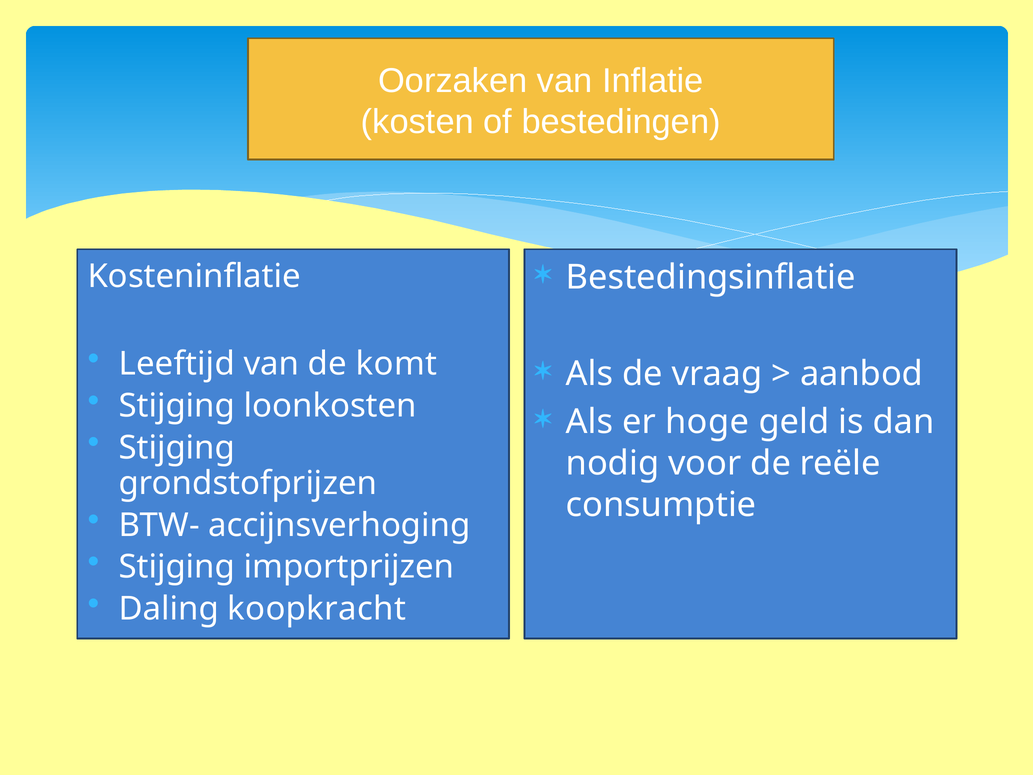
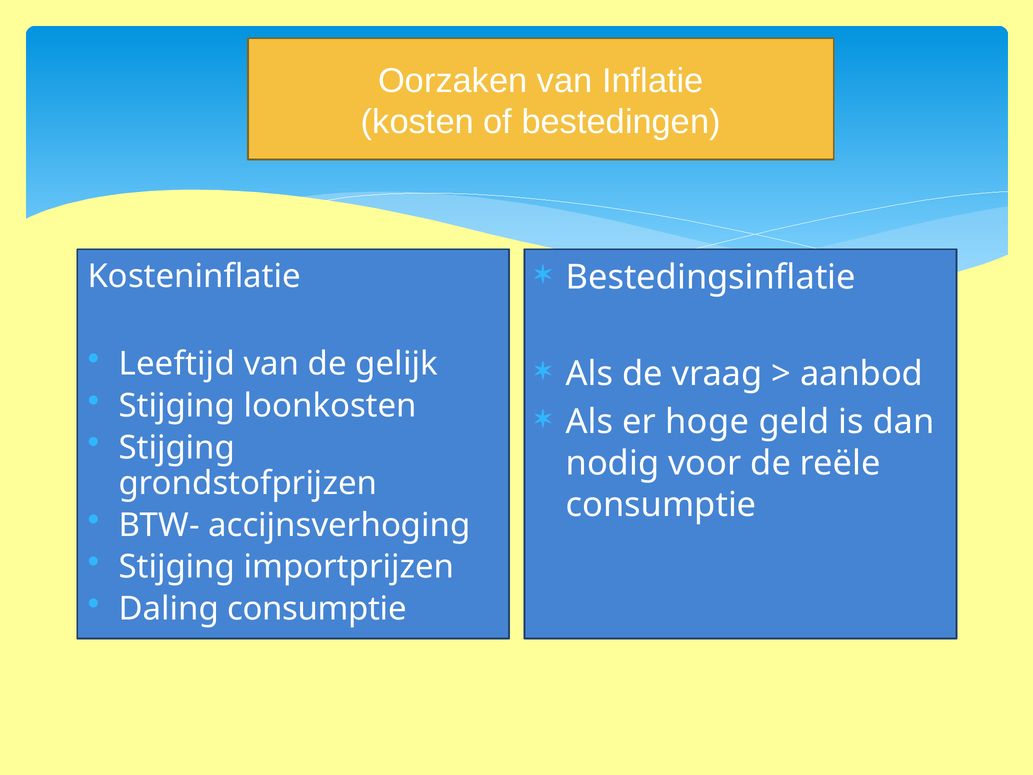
komt: komt -> gelijk
Daling koopkracht: koopkracht -> consumptie
